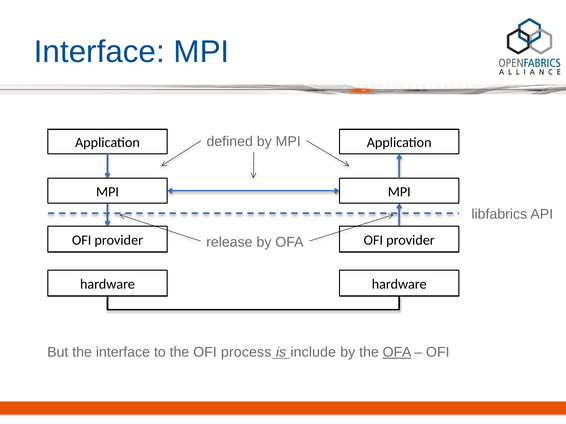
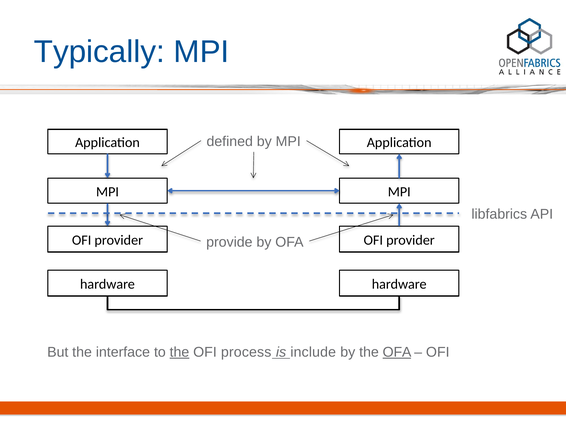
Interface at (99, 52): Interface -> Typically
release: release -> provide
the at (179, 353) underline: none -> present
